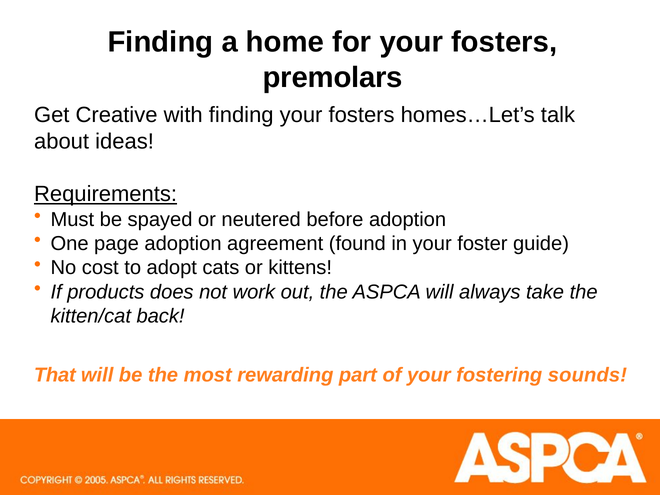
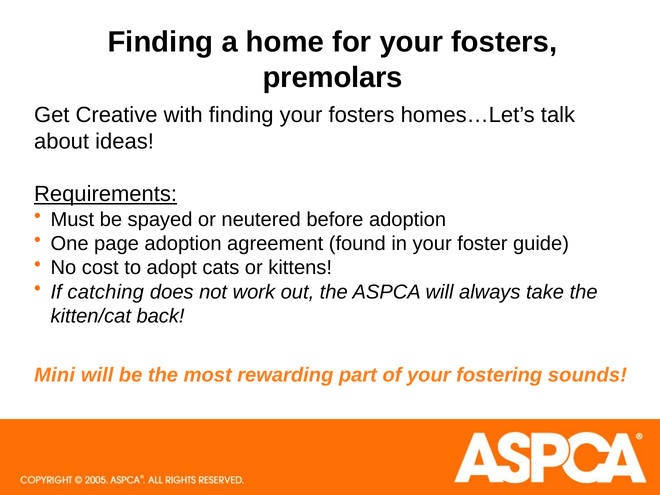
products: products -> catching
That: That -> Mini
